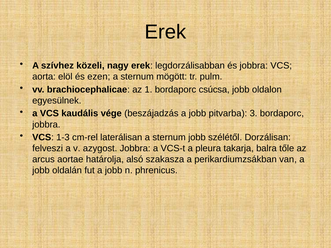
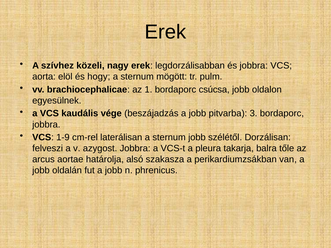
ezen: ezen -> hogy
1-3: 1-3 -> 1-9
